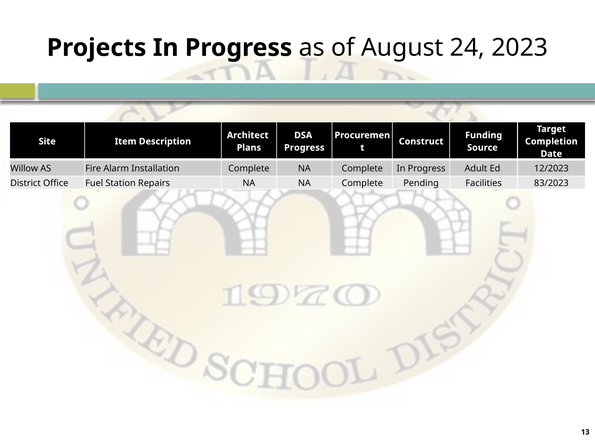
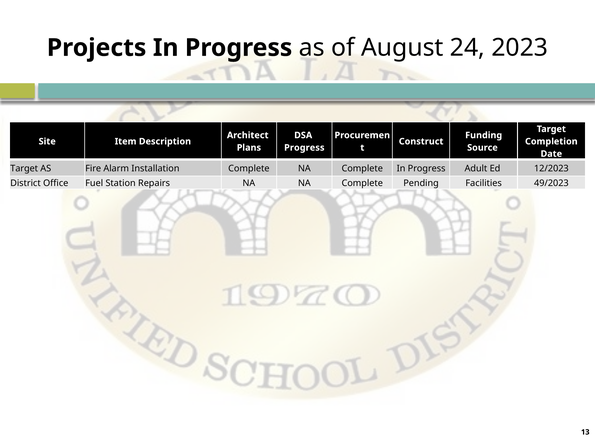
Willow at (24, 169): Willow -> Target
83/2023: 83/2023 -> 49/2023
